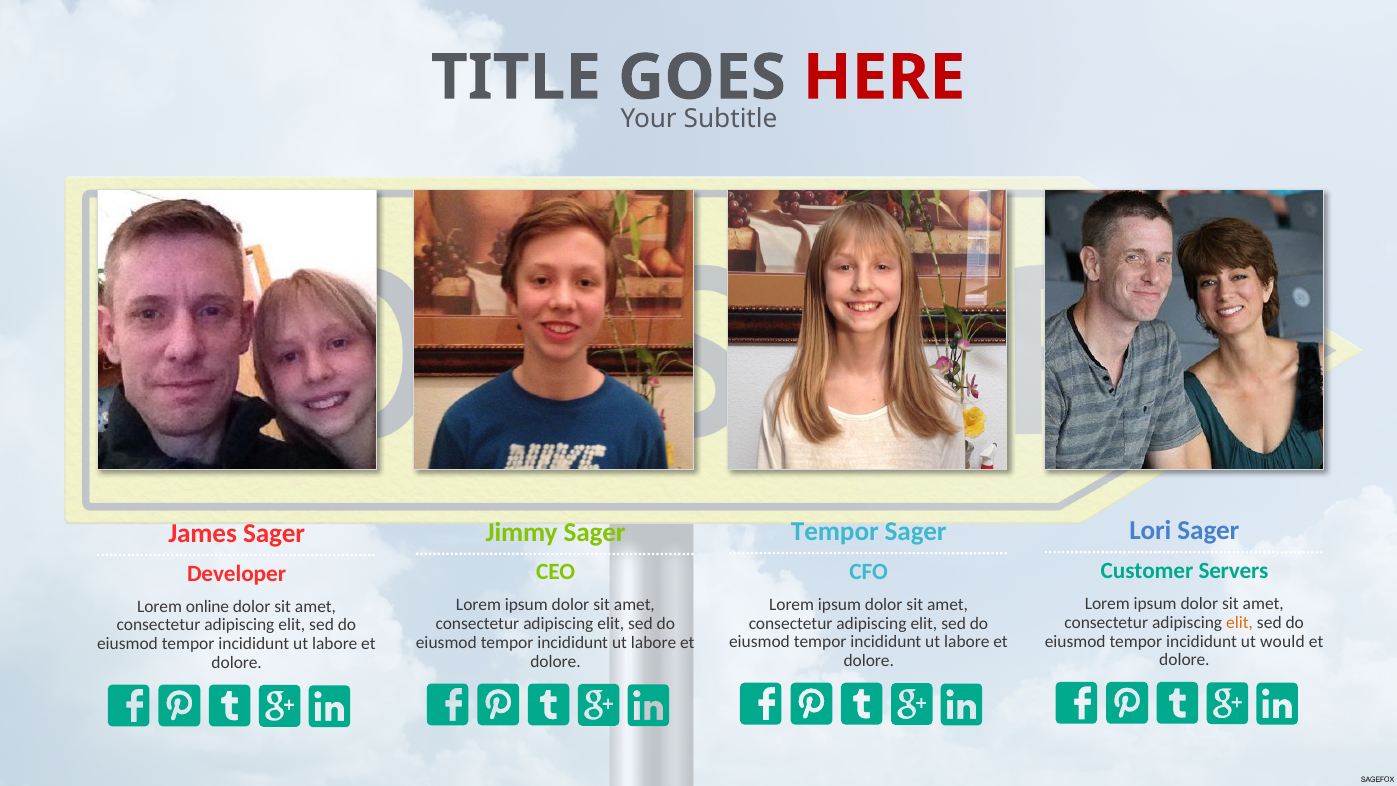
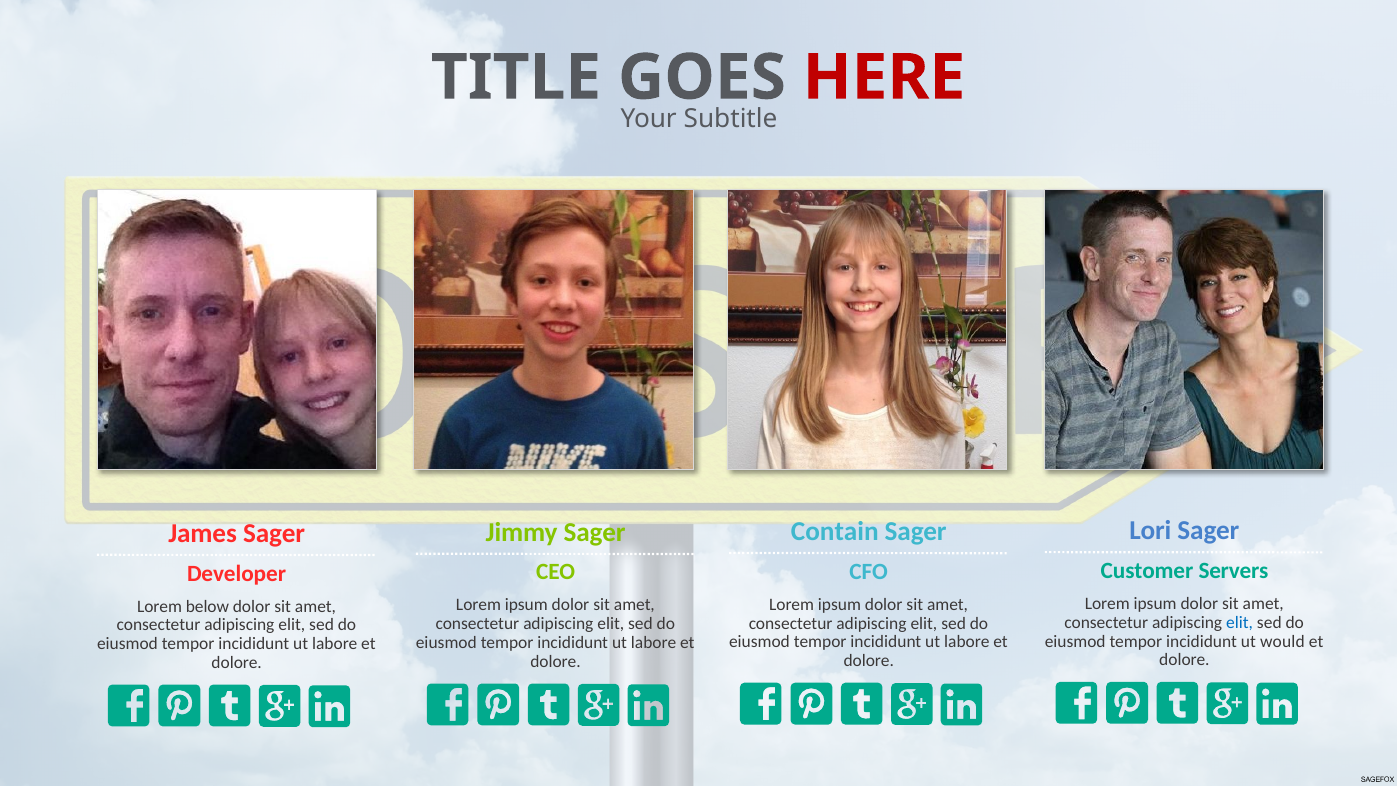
Tempor at (835, 531): Tempor -> Contain
online: online -> below
elit at (1240, 622) colour: orange -> blue
